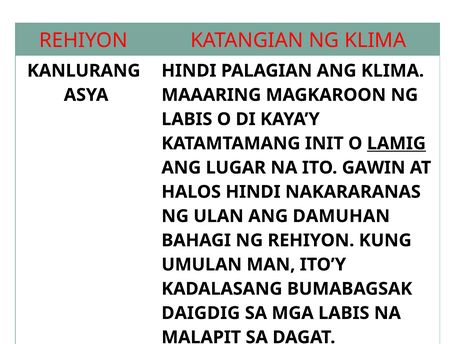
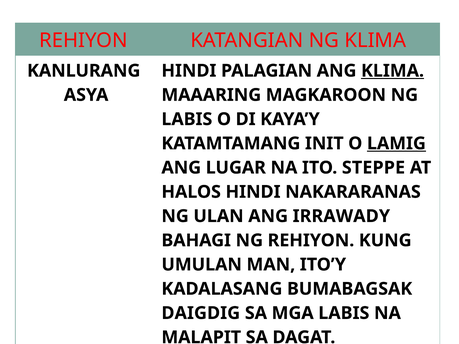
KLIMA at (393, 71) underline: none -> present
GAWIN: GAWIN -> STEPPE
DAMUHAN: DAMUHAN -> IRRAWADY
